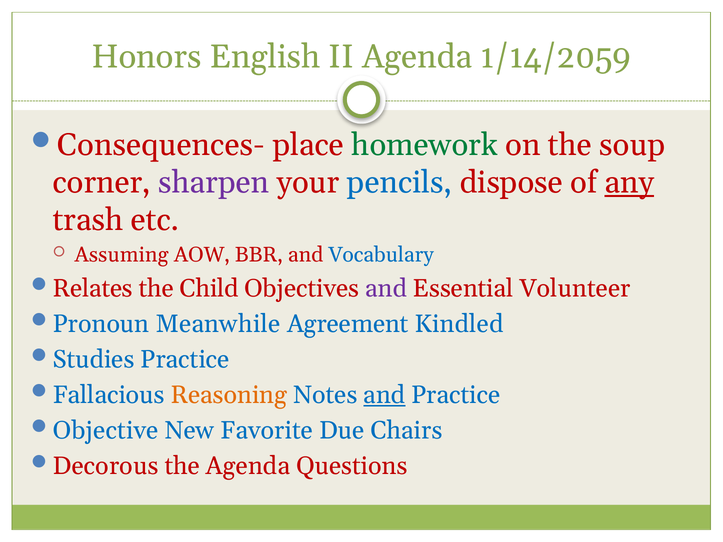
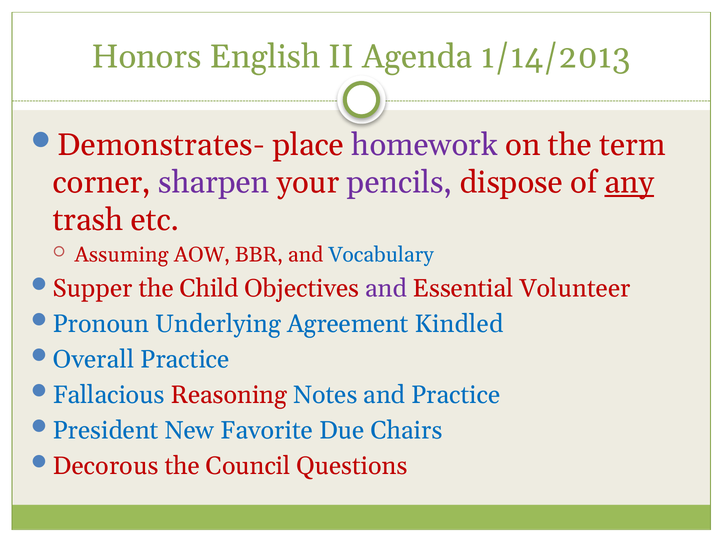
1/14/2059: 1/14/2059 -> 1/14/2013
Consequences-: Consequences- -> Demonstrates-
homework colour: green -> purple
soup: soup -> term
pencils colour: blue -> purple
Relates: Relates -> Supper
Meanwhile: Meanwhile -> Underlying
Studies: Studies -> Overall
Reasoning colour: orange -> red
and at (384, 395) underline: present -> none
Objective: Objective -> President
the Agenda: Agenda -> Council
